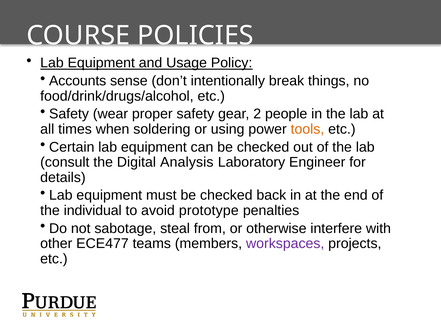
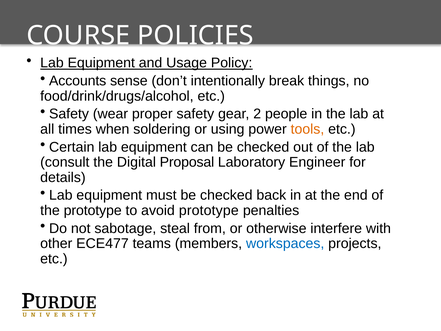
Analysis: Analysis -> Proposal
the individual: individual -> prototype
workspaces colour: purple -> blue
